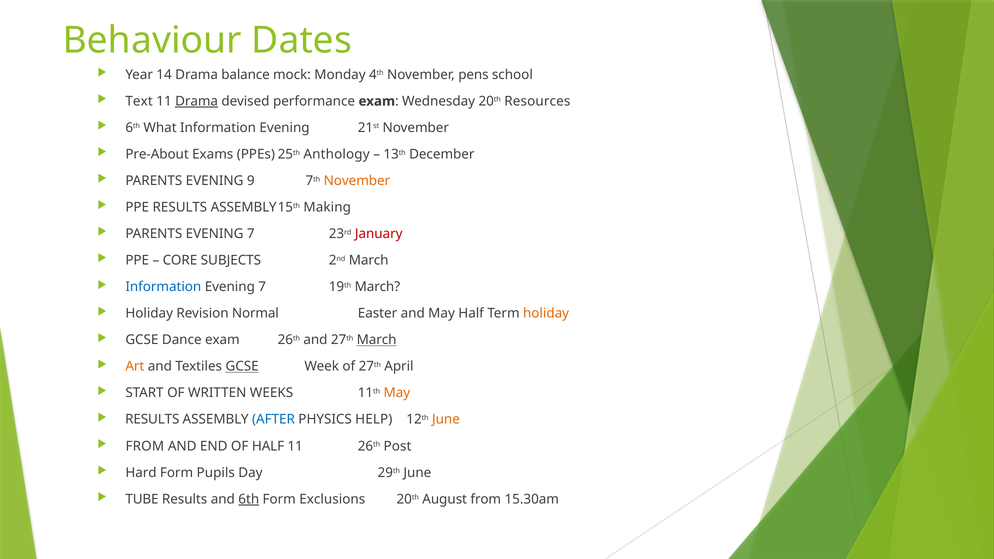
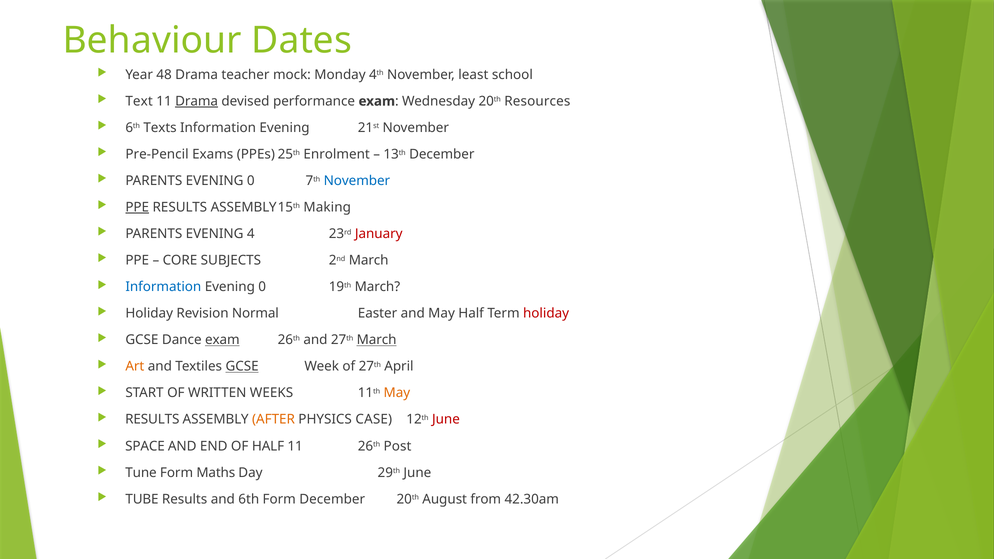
14: 14 -> 48
balance: balance -> teacher
pens: pens -> least
What: What -> Texts
Pre-About: Pre-About -> Pre-Pencil
Anthology: Anthology -> Enrolment
PARENTS EVENING 9: 9 -> 0
November at (357, 181) colour: orange -> blue
PPE at (137, 207) underline: none -> present
PARENTS EVENING 7: 7 -> 4
7 at (262, 287): 7 -> 0
holiday at (546, 314) colour: orange -> red
exam at (222, 340) underline: none -> present
AFTER colour: blue -> orange
HELP: HELP -> CASE
June at (446, 420) colour: orange -> red
FROM at (145, 446): FROM -> SPACE
Hard: Hard -> Tune
Pupils: Pupils -> Maths
6th at (249, 499) underline: present -> none
Form Exclusions: Exclusions -> December
15.30am: 15.30am -> 42.30am
